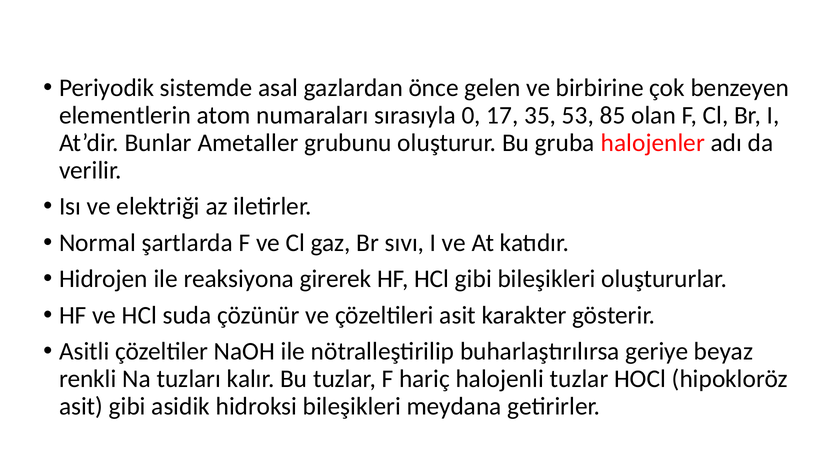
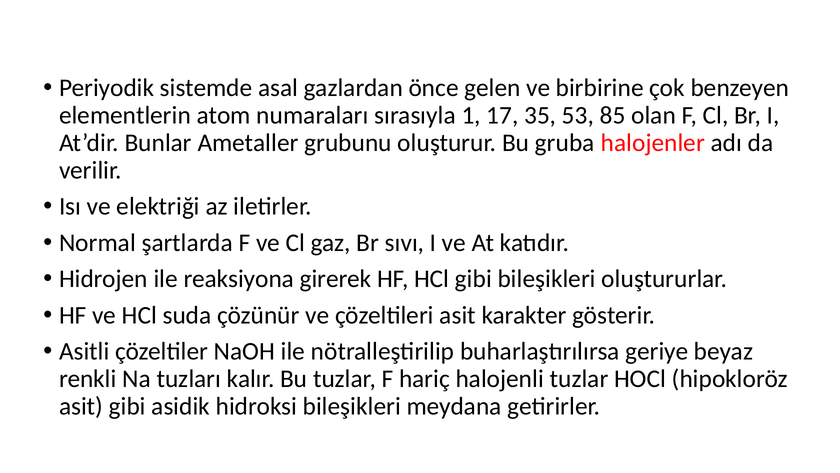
0: 0 -> 1
